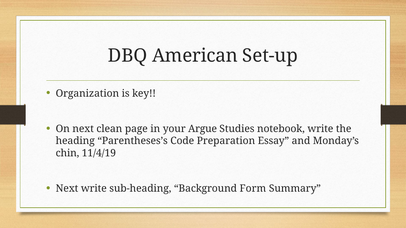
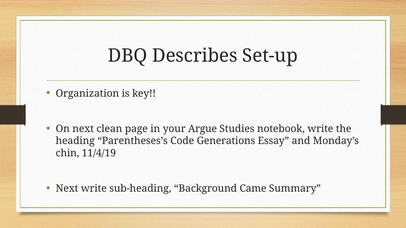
American: American -> Describes
Preparation: Preparation -> Generations
Form: Form -> Came
